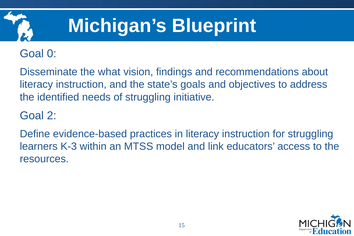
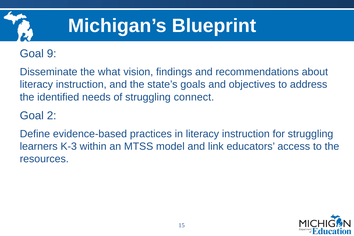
0: 0 -> 9
initiative: initiative -> connect
